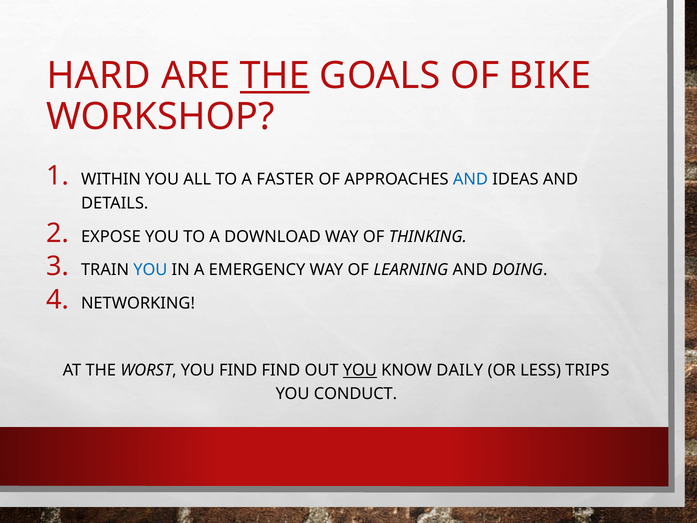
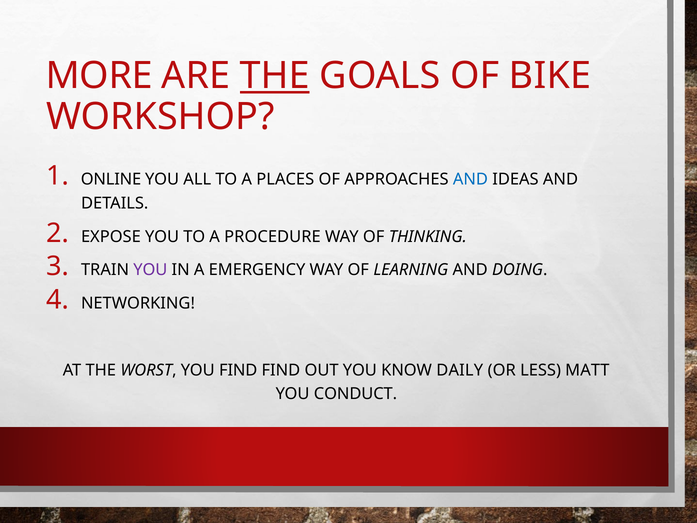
HARD: HARD -> MORE
WITHIN: WITHIN -> ONLINE
FASTER: FASTER -> PLACES
DOWNLOAD: DOWNLOAD -> PROCEDURE
YOU at (150, 270) colour: blue -> purple
YOU at (360, 370) underline: present -> none
TRIPS: TRIPS -> MATT
